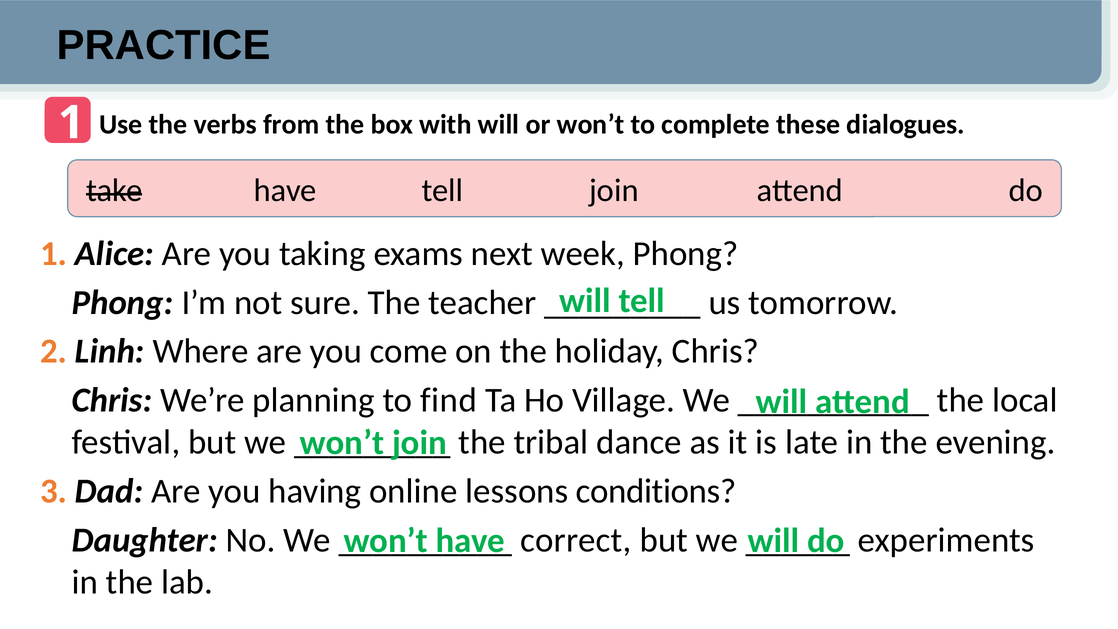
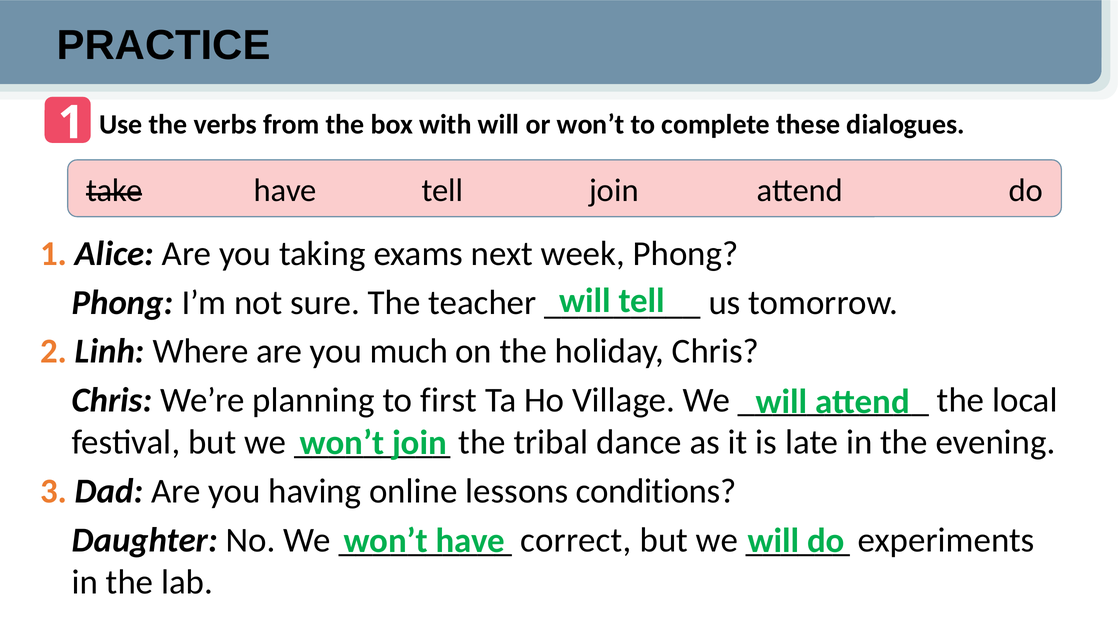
come: come -> much
find: find -> first
